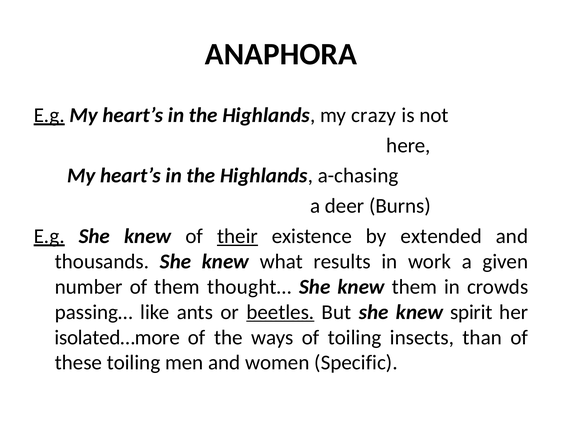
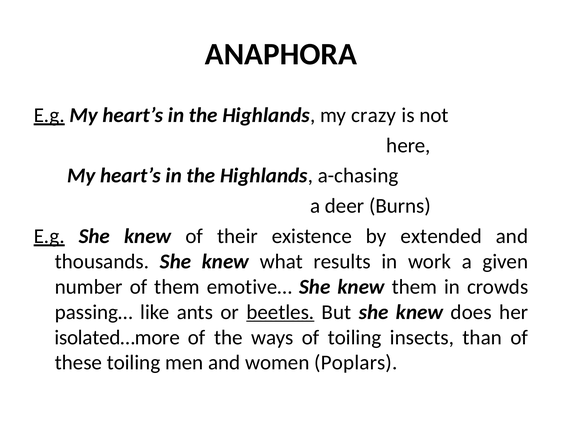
their underline: present -> none
thought…: thought… -> emotive…
spirit: spirit -> does
Specific: Specific -> Poplars
